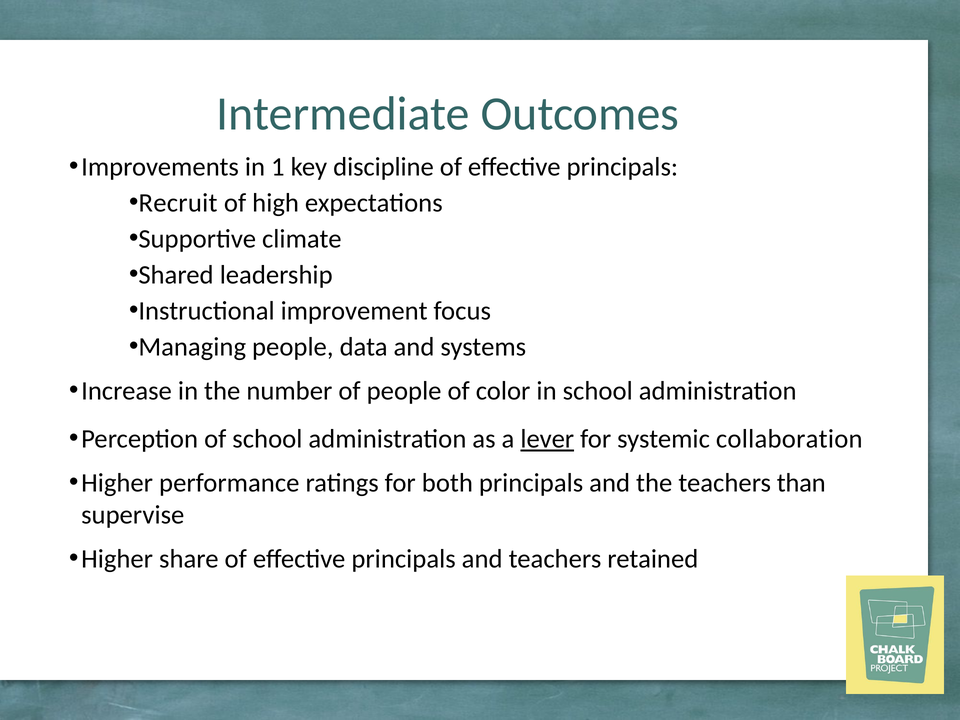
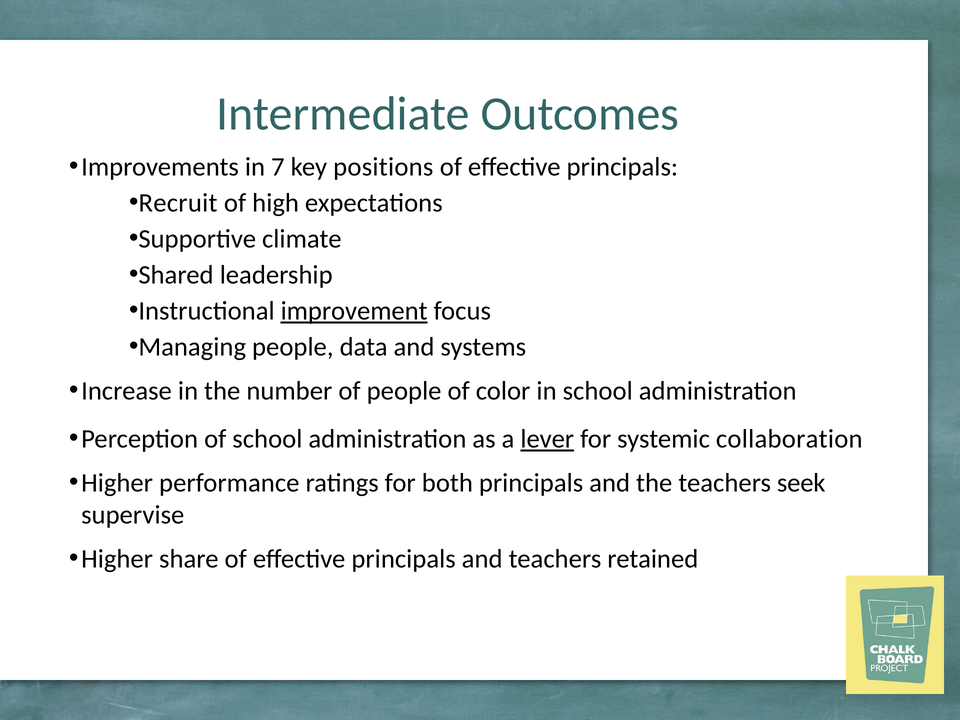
1: 1 -> 7
discipline: discipline -> positions
improvement underline: none -> present
than: than -> seek
